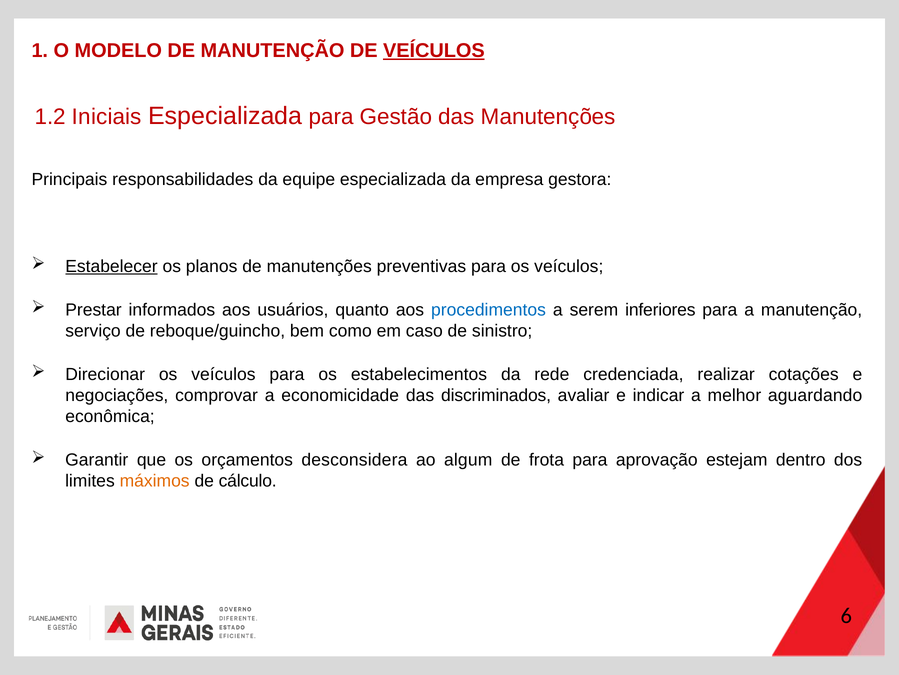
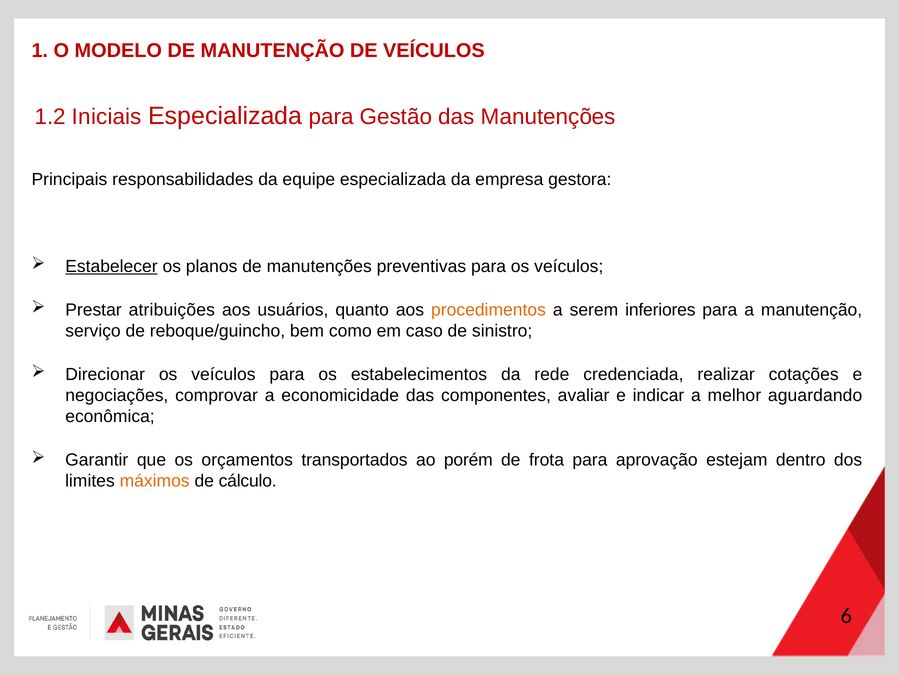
VEÍCULOS at (434, 51) underline: present -> none
informados: informados -> atribuições
procedimentos colour: blue -> orange
discriminados: discriminados -> componentes
desconsidera: desconsidera -> transportados
algum: algum -> porém
